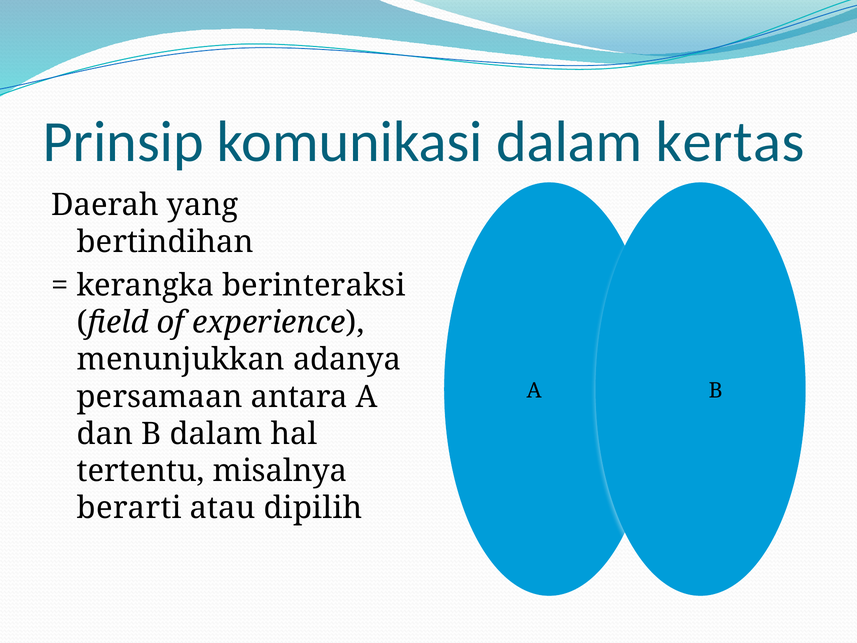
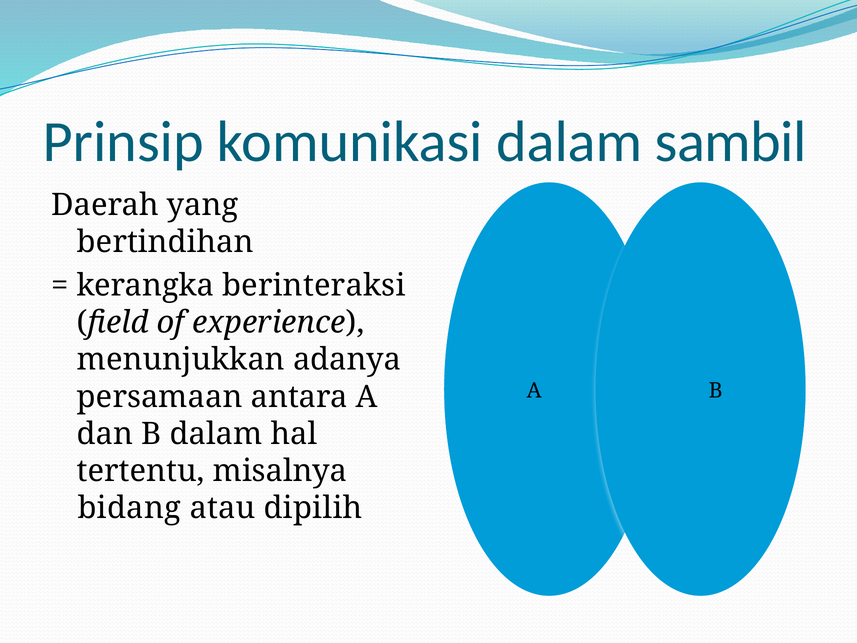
kertas: kertas -> sambil
berarti: berarti -> bidang
